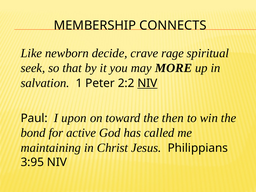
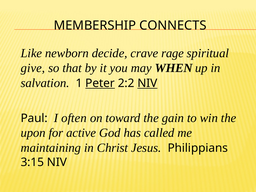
seek: seek -> give
MORE: MORE -> WHEN
Peter underline: none -> present
upon: upon -> often
then: then -> gain
bond: bond -> upon
3:95: 3:95 -> 3:15
